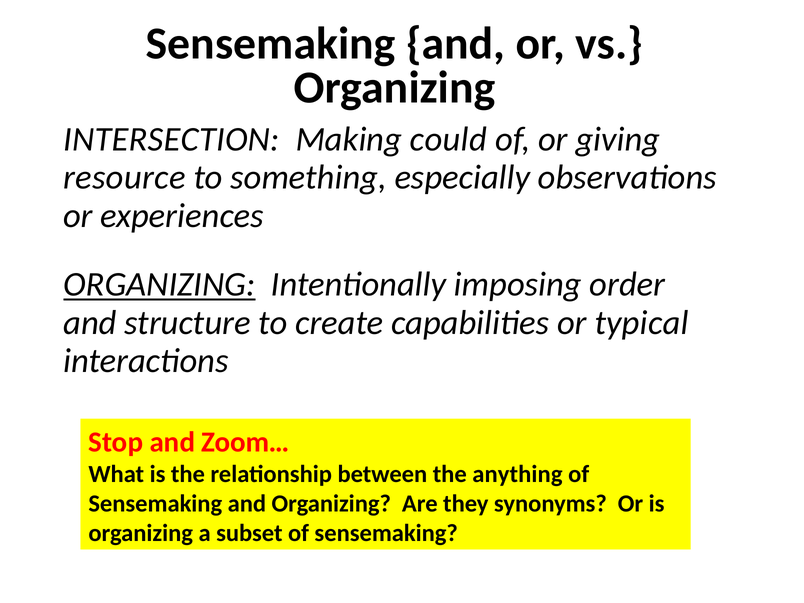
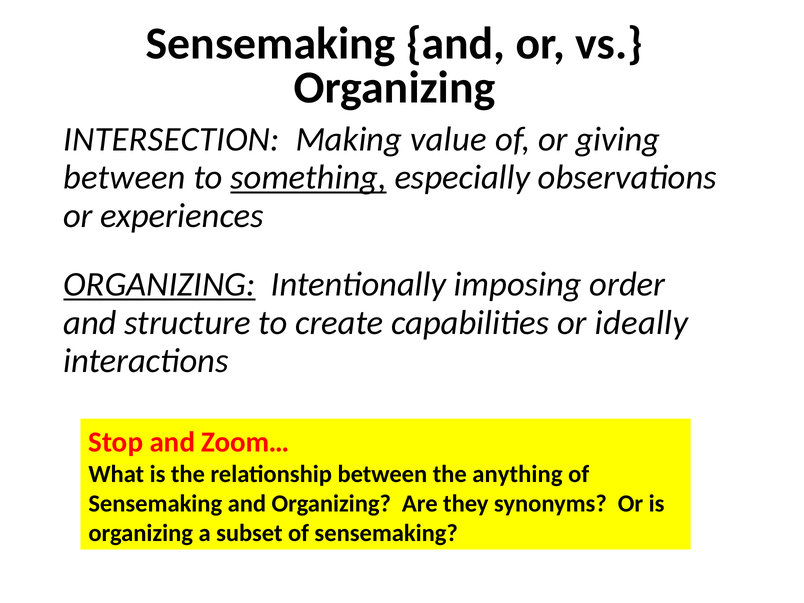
could: could -> value
resource at (124, 177): resource -> between
something underline: none -> present
typical: typical -> ideally
